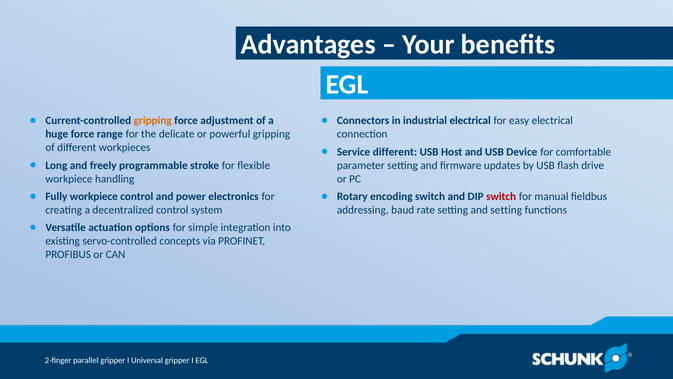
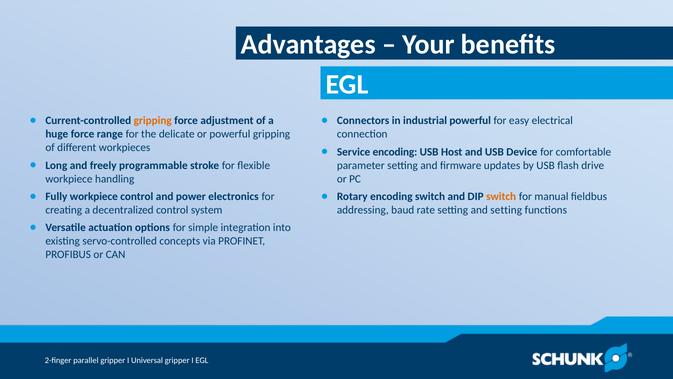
industrial electrical: electrical -> powerful
Service different: different -> encoding
switch at (501, 196) colour: red -> orange
